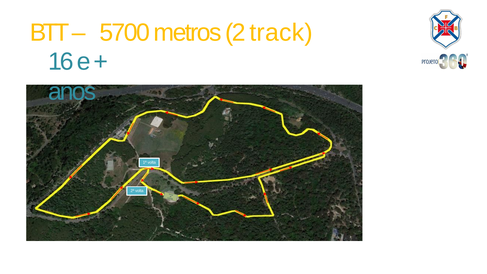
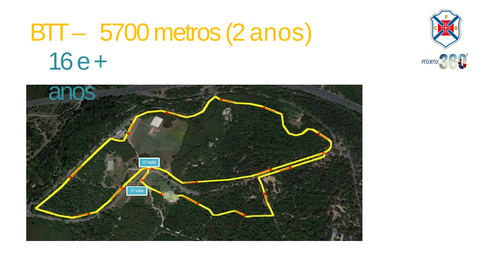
2 track: track -> anos
